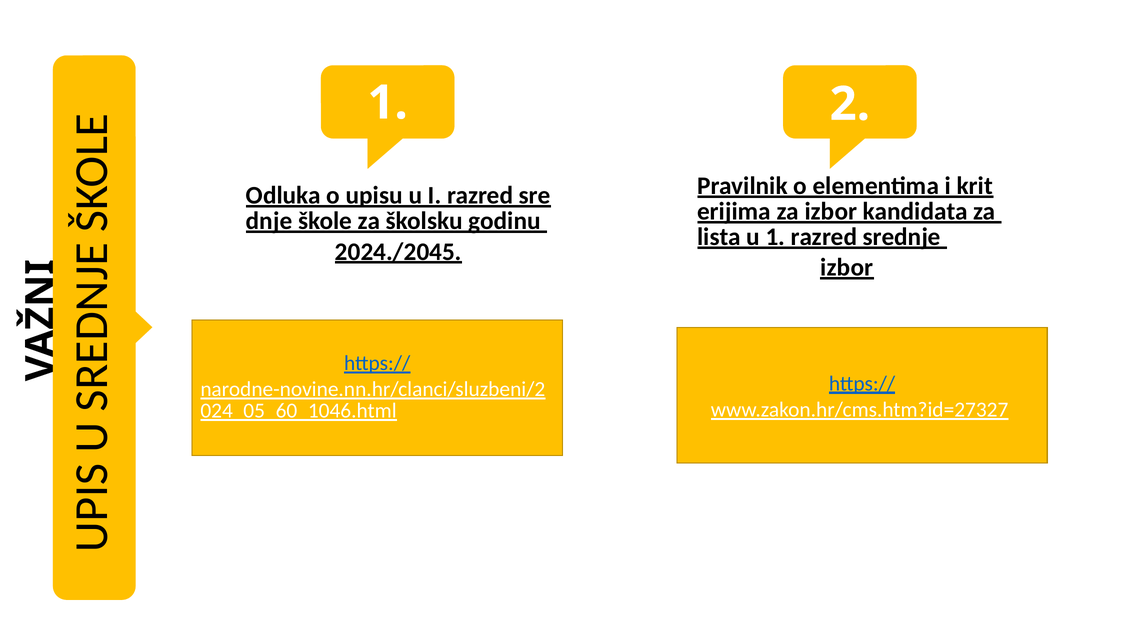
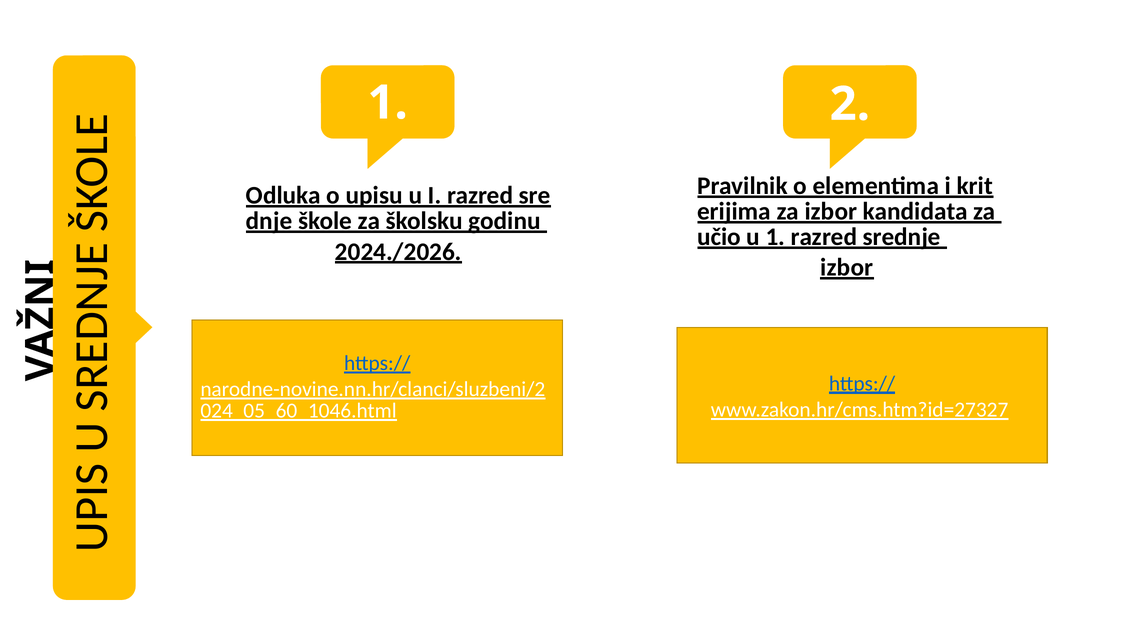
lista: lista -> učio
2024./2045: 2024./2045 -> 2024./2026
